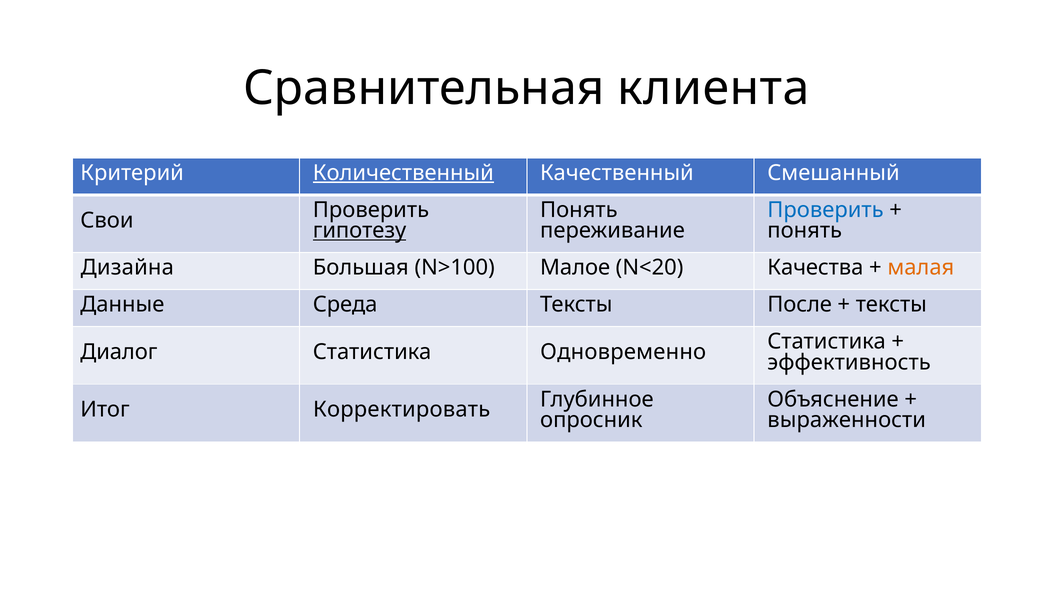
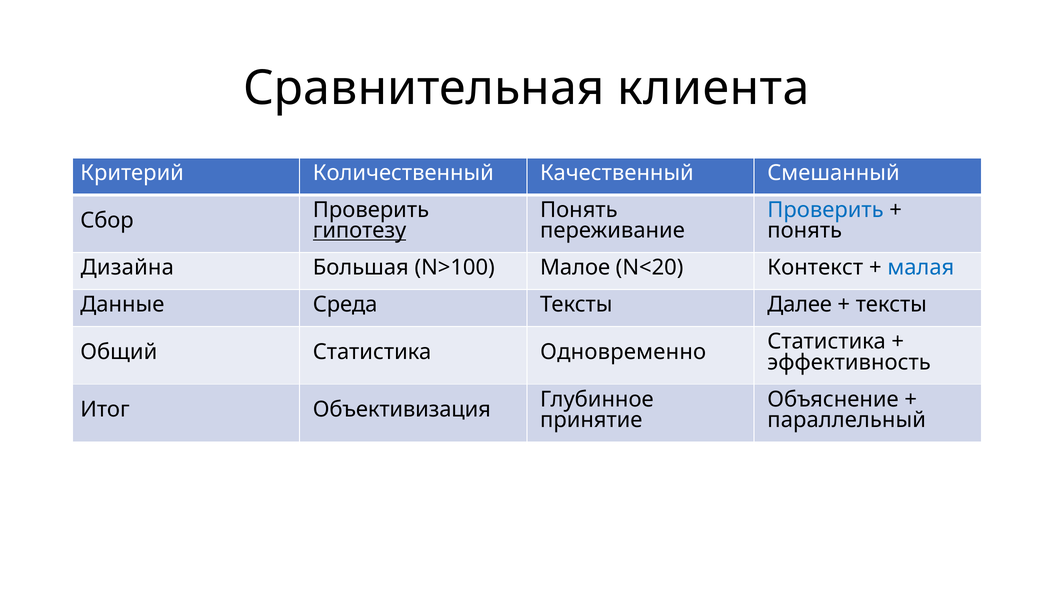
Количественный underline: present -> none
Свои: Свои -> Сбор
Качества: Качества -> Контекст
малая colour: orange -> blue
После: После -> Далее
Диалог: Диалог -> Общий
Корректировать: Корректировать -> Объективизация
опросник: опросник -> принятие
выраженности: выраженности -> параллельный
